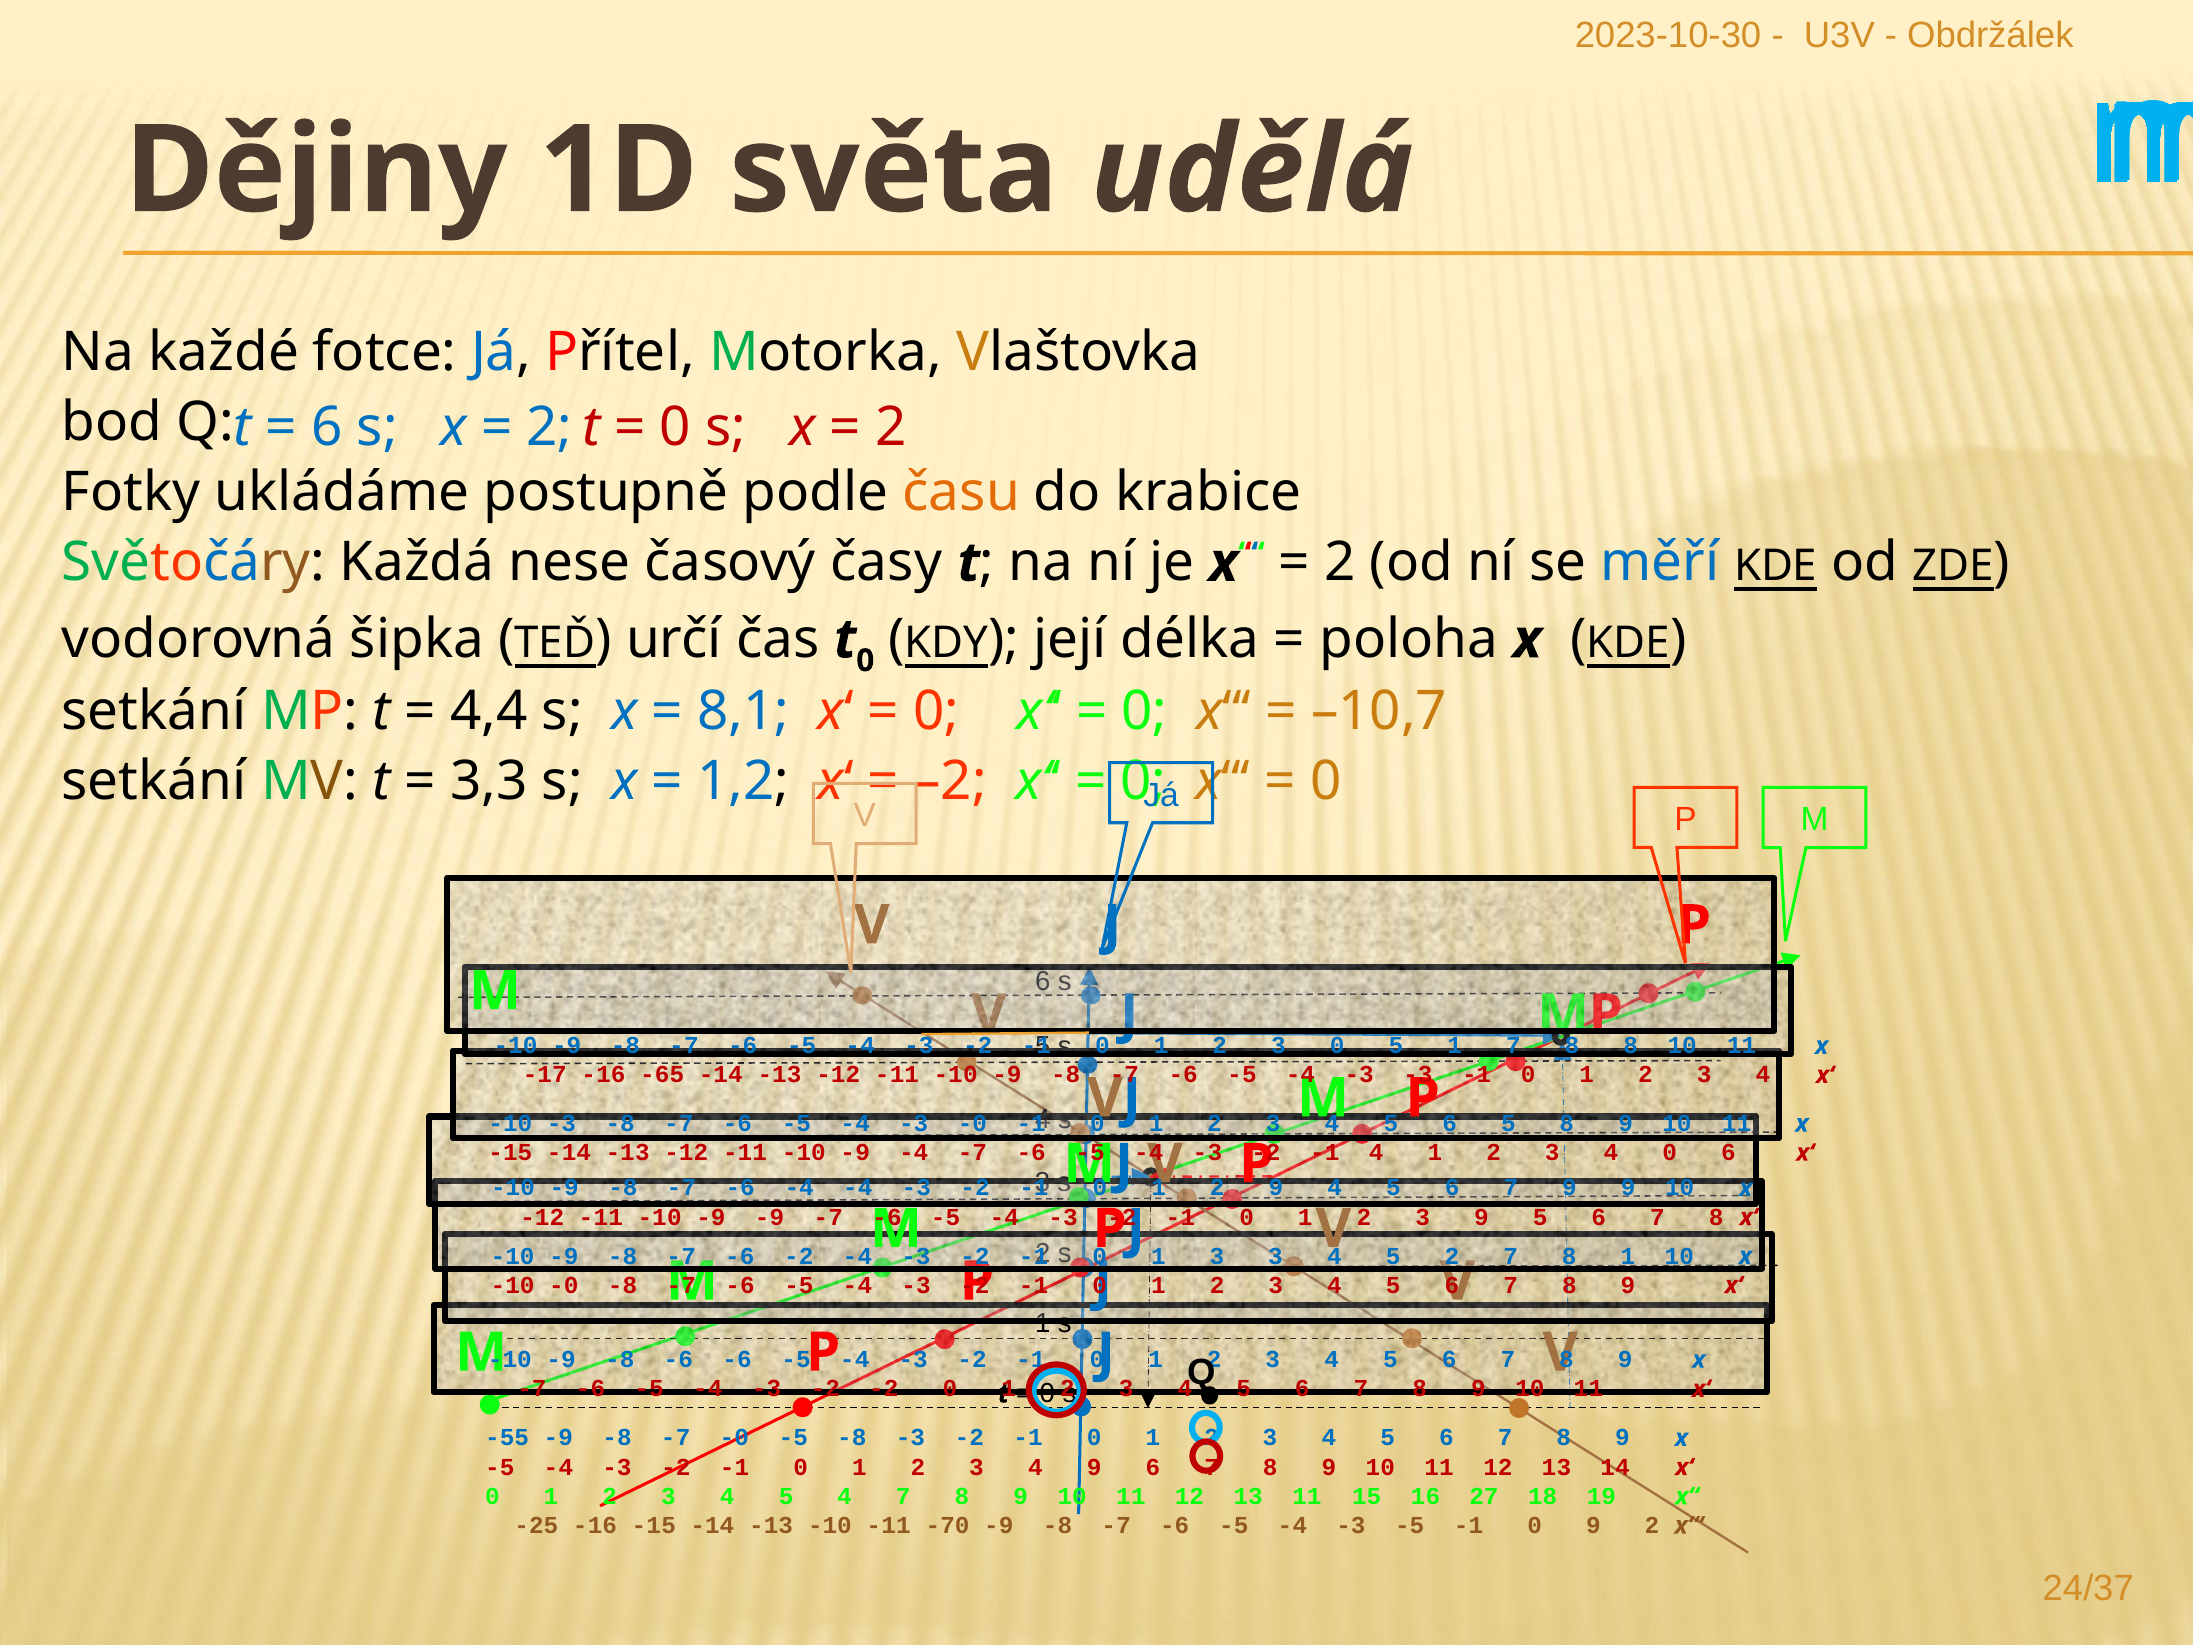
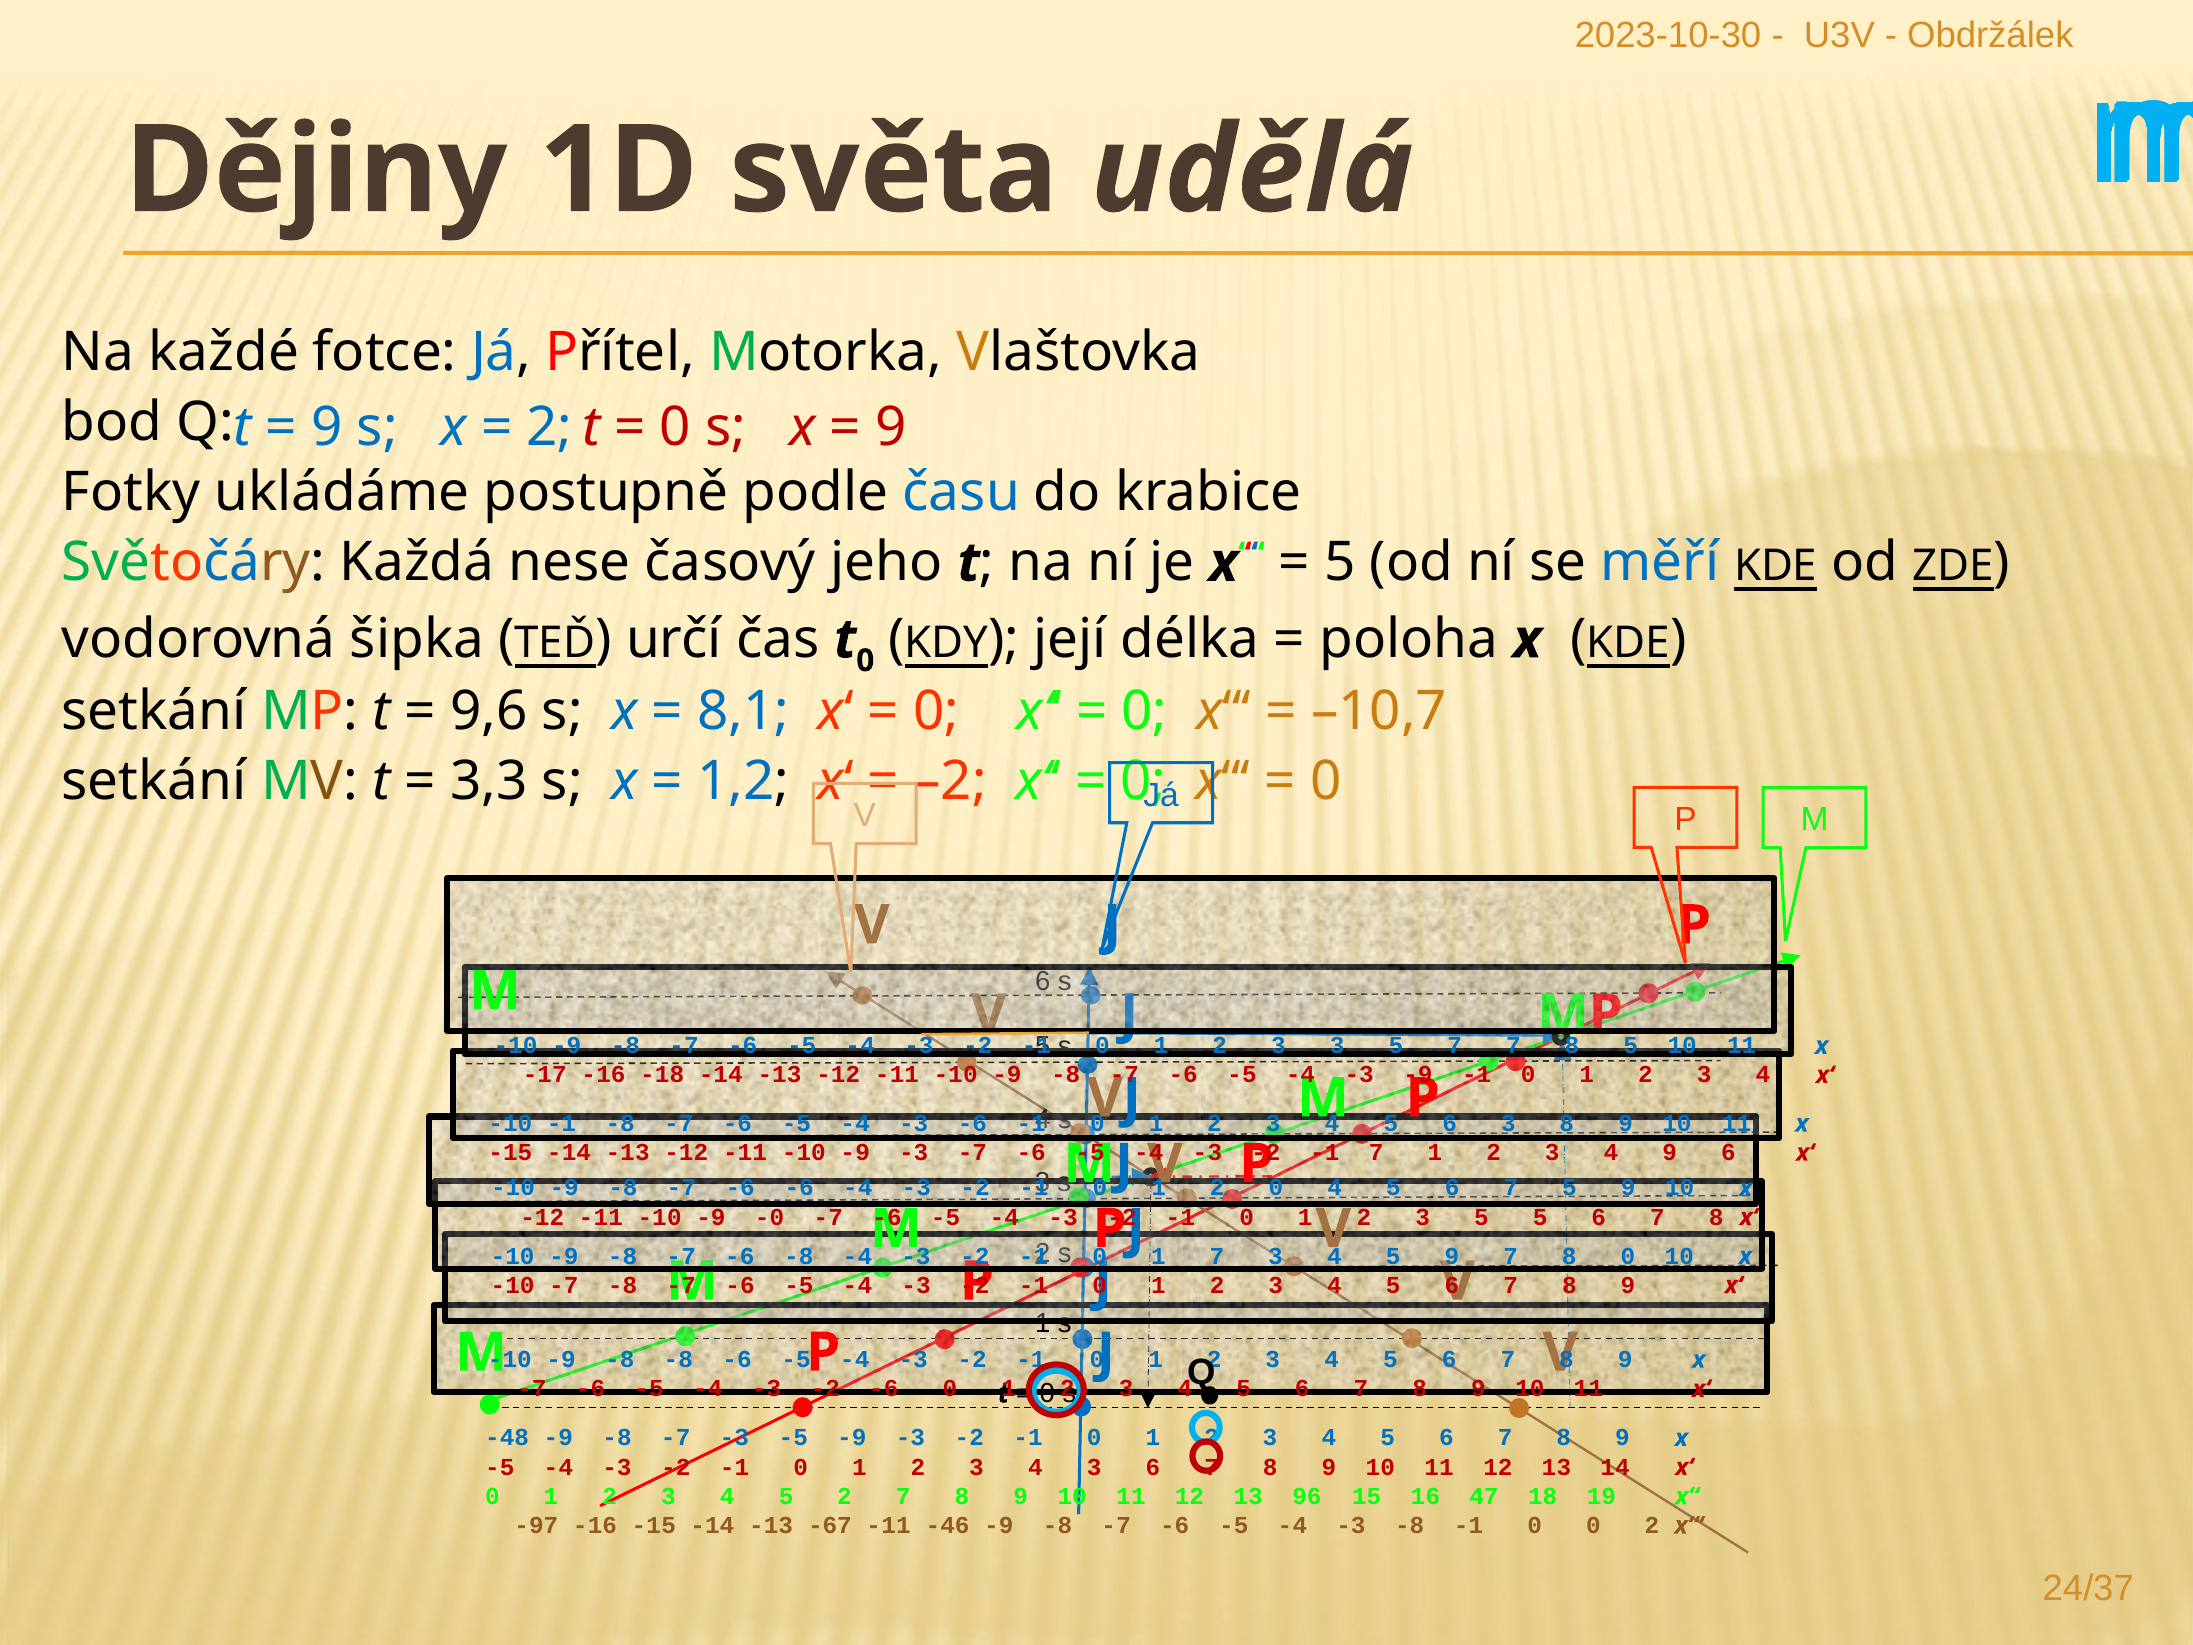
6 at (327, 427): 6 -> 9
2 at (891, 427): 2 -> 9
času colour: orange -> blue
časy: časy -> jeho
2 at (1340, 563): 2 -> 5
4,4: 4,4 -> 9,6
3 0: 0 -> 3
5 1: 1 -> 7
8 at (1631, 1046): 8 -> 5
-65: -65 -> -18
-3 -3: -3 -> -9
-10 -3: -3 -> -1
-3 -0: -0 -> -6
6 5: 5 -> 3
-10 -9 -4: -4 -> -3
-1 4: 4 -> 7
4 0: 0 -> 9
-6 -4: -4 -> -6
2 9: 9 -> 0
7 9: 9 -> 5
-9 -9: -9 -> -0
2 3 9: 9 -> 5
-6 -2: -2 -> -8
1 3: 3 -> 7
2 at (1452, 1256): 2 -> 9
8 1: 1 -> 0
-10 -0: -0 -> -7
-8 -6: -6 -> -8
-2 at (884, 1389): -2 -> -6
-55: -55 -> -48
-7 -0: -0 -> -3
-5 -8: -8 -> -9
4 9: 9 -> 3
5 4: 4 -> 2
13 11: 11 -> 96
27: 27 -> 47
-25: -25 -> -97
-13 -10: -10 -> -67
-70: -70 -> -46
-3 -5: -5 -> -8
0 9: 9 -> 0
